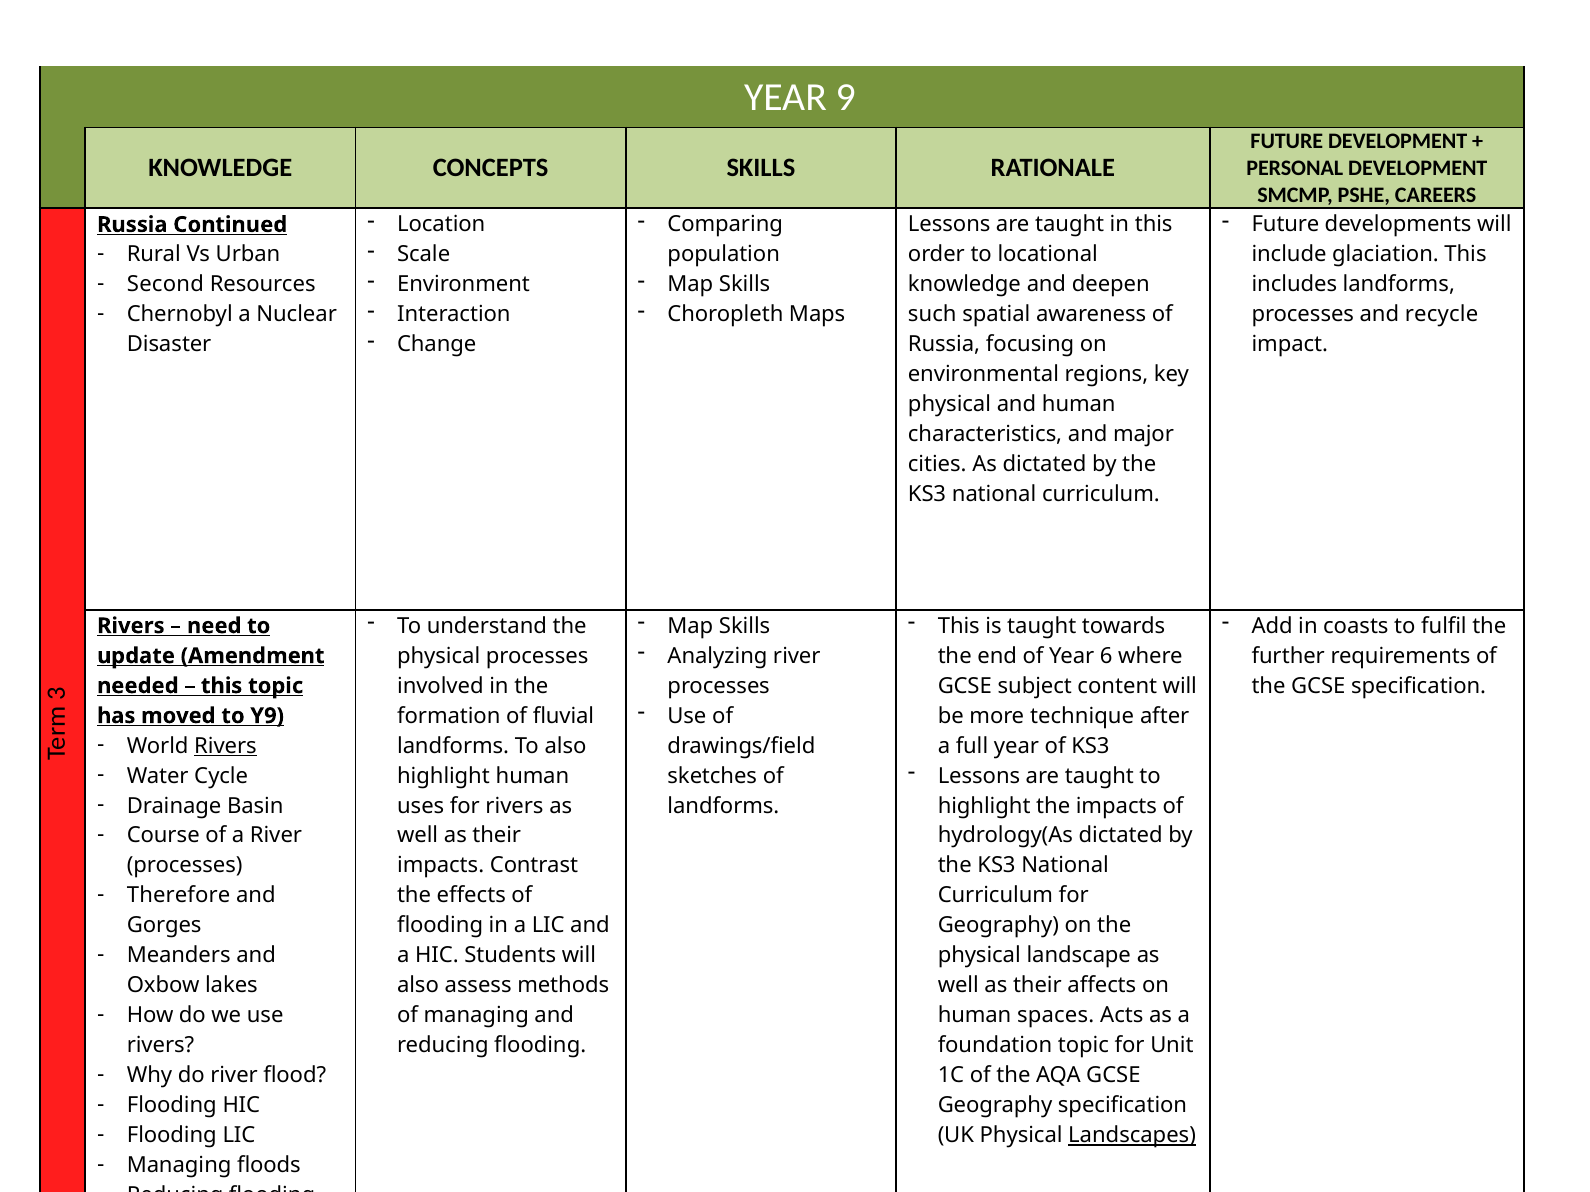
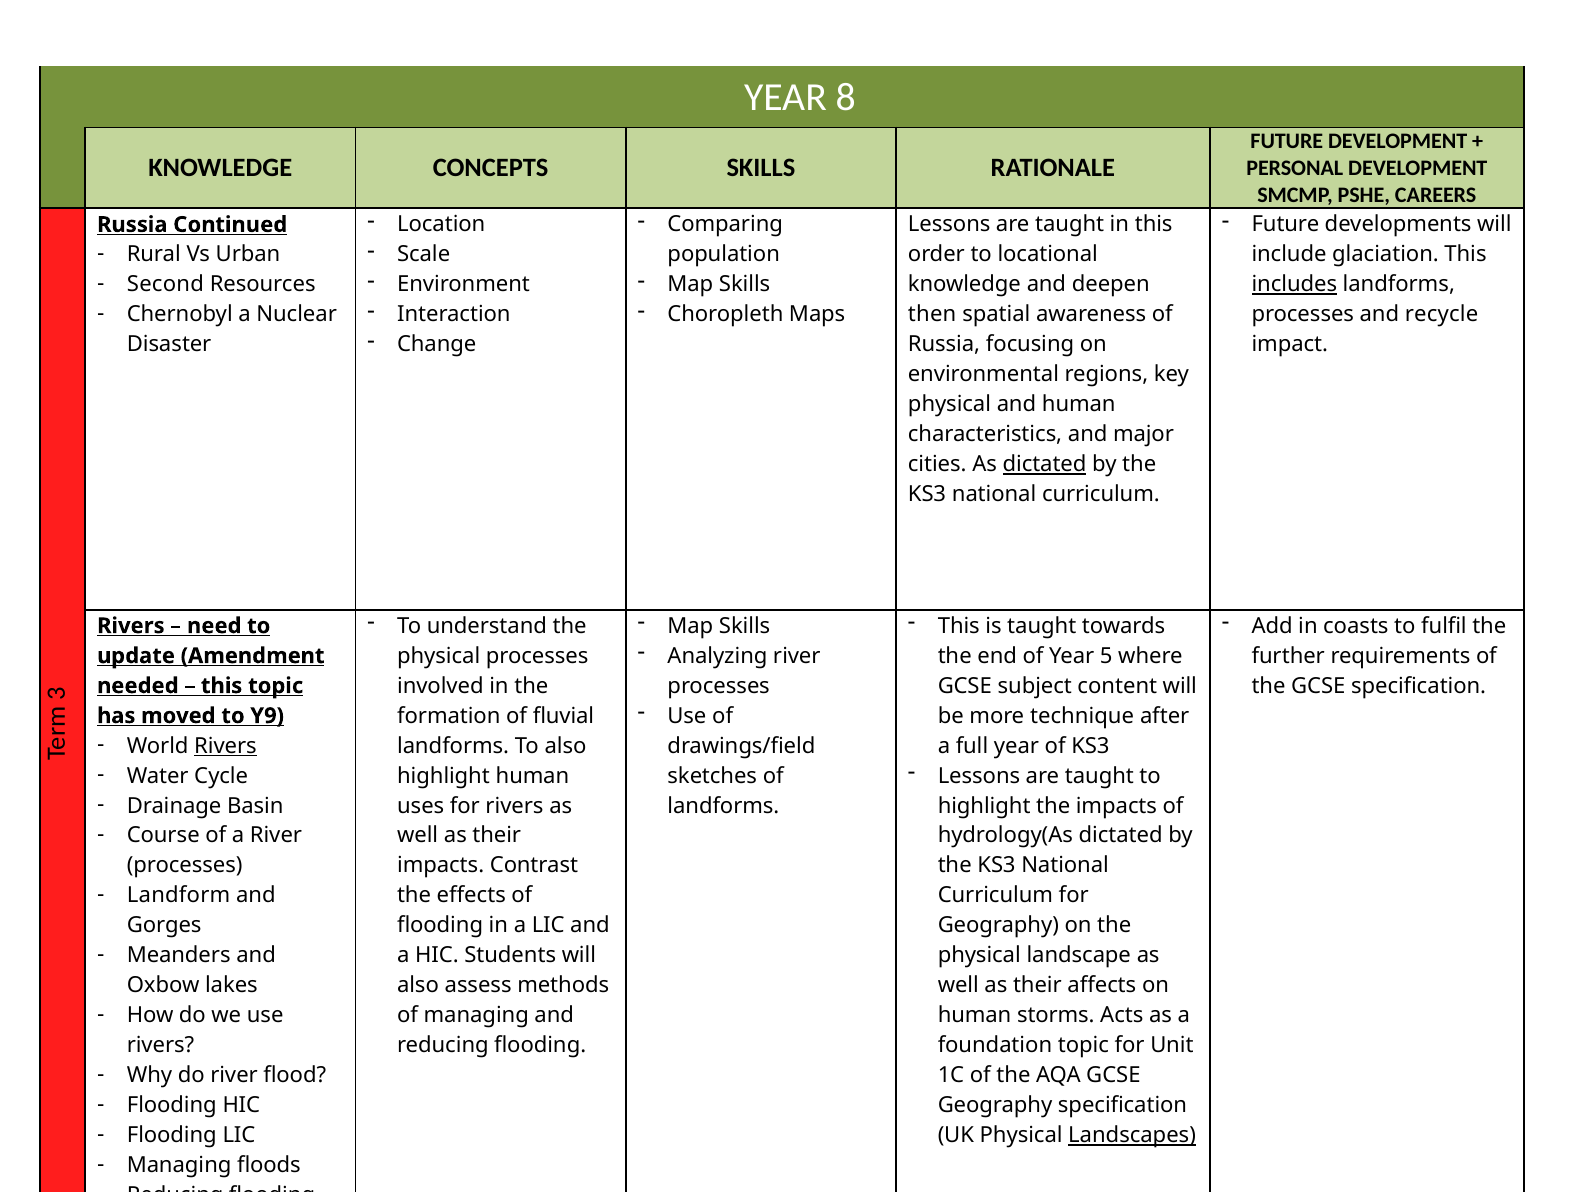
9: 9 -> 8
includes underline: none -> present
such: such -> then
dictated at (1045, 465) underline: none -> present
6: 6 -> 5
Therefore: Therefore -> Landform
spaces: spaces -> storms
